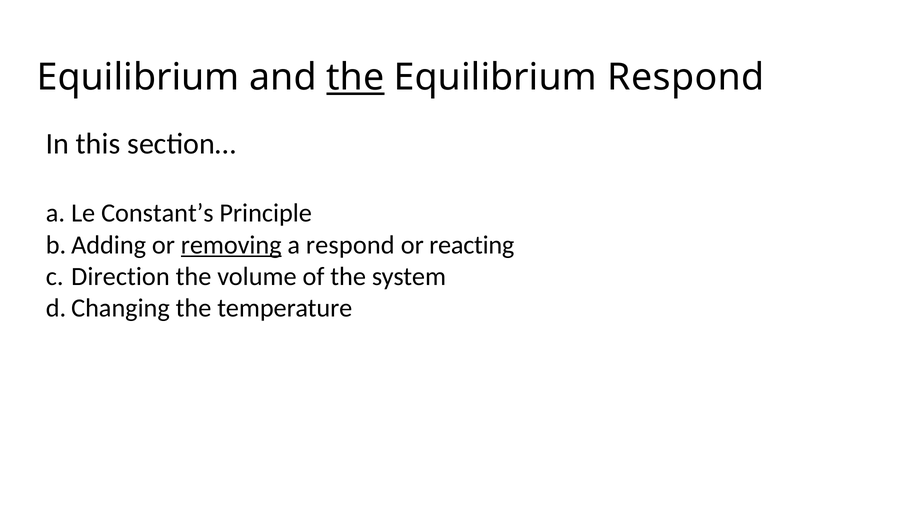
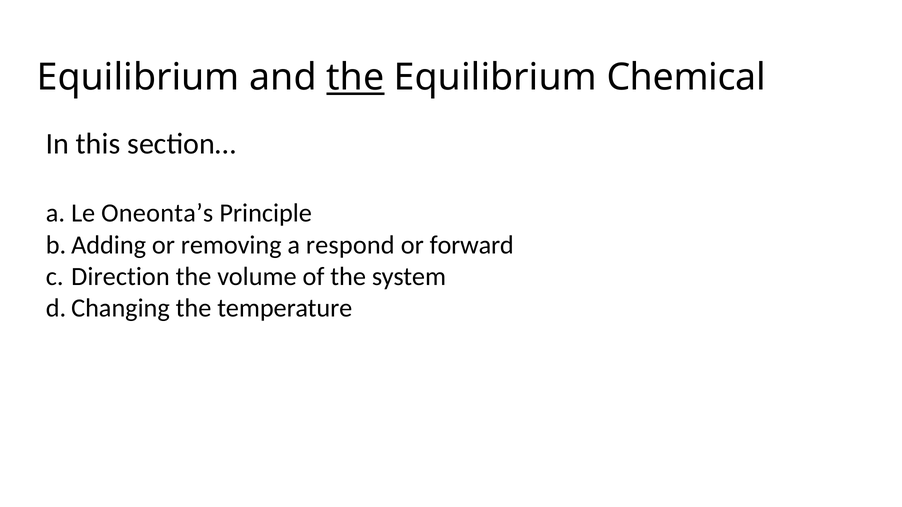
Equilibrium Respond: Respond -> Chemical
Constant’s: Constant’s -> Oneonta’s
removing underline: present -> none
reacting: reacting -> forward
